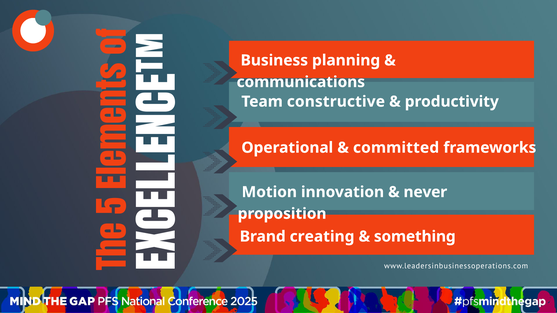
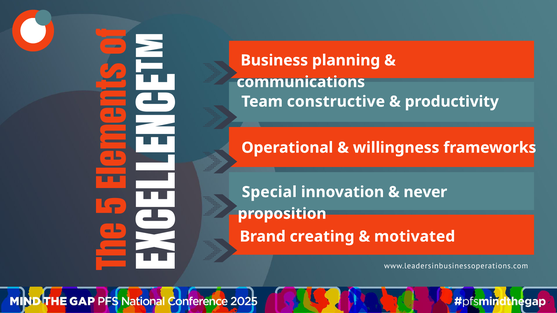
committed: committed -> willingness
Motion: Motion -> Special
something: something -> motivated
